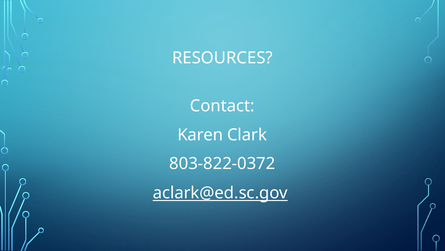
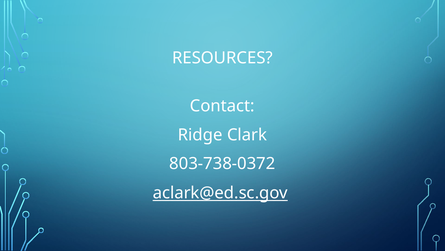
Karen: Karen -> Ridge
803-822-0372: 803-822-0372 -> 803-738-0372
